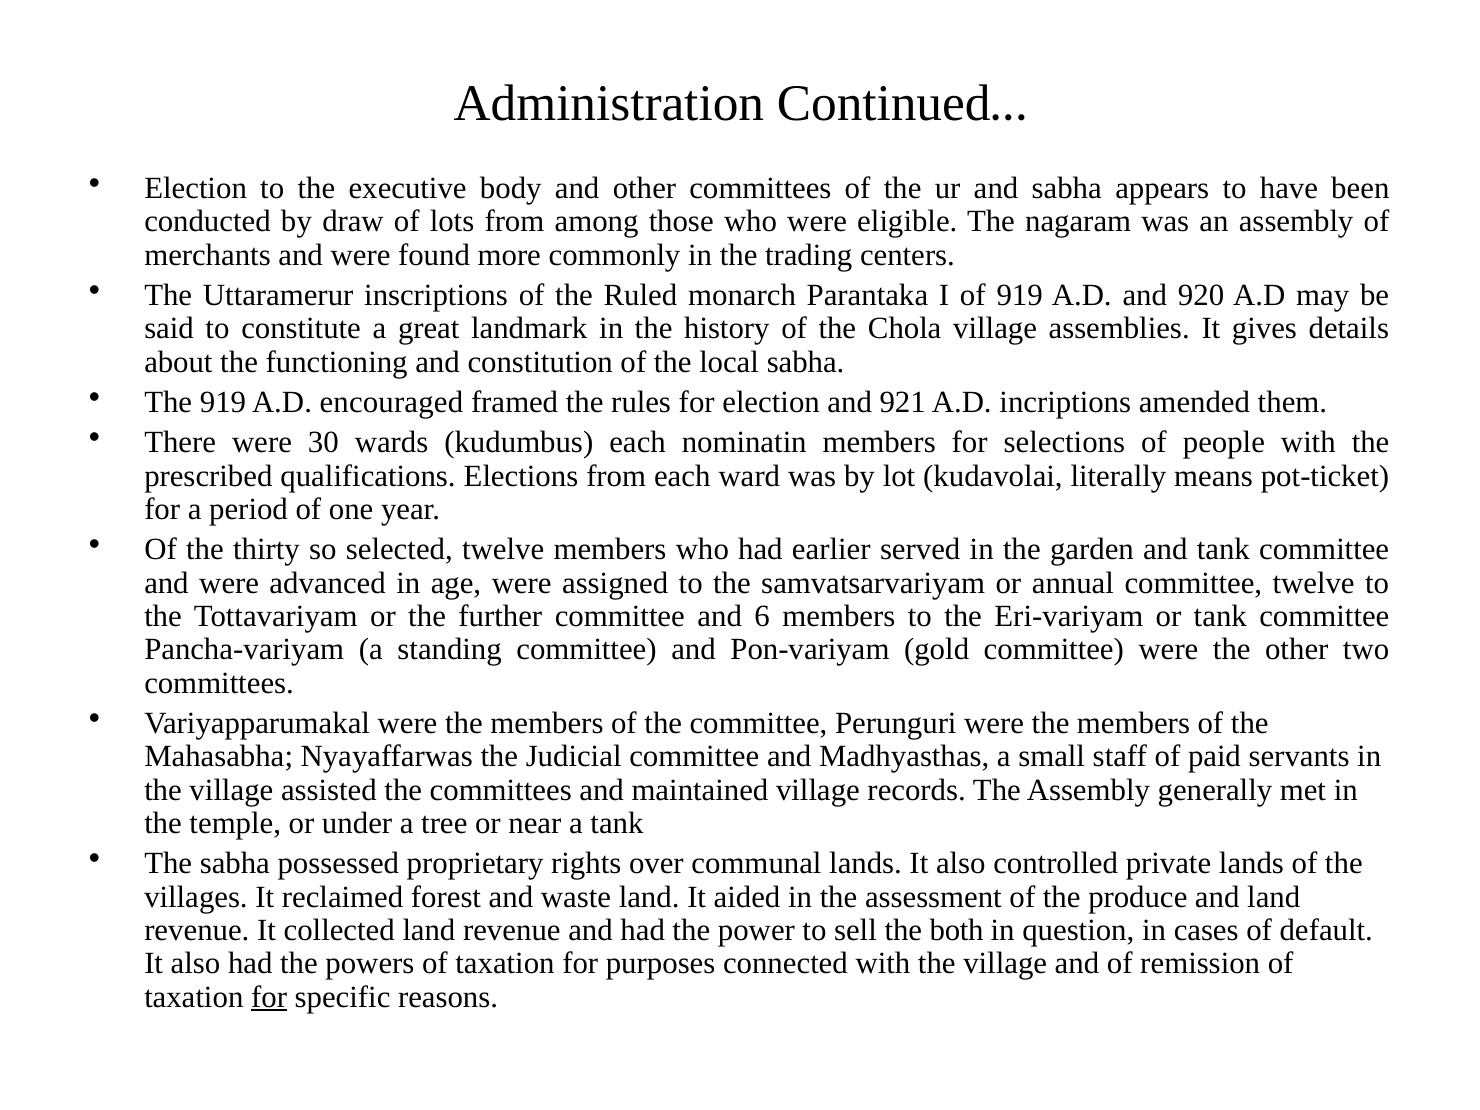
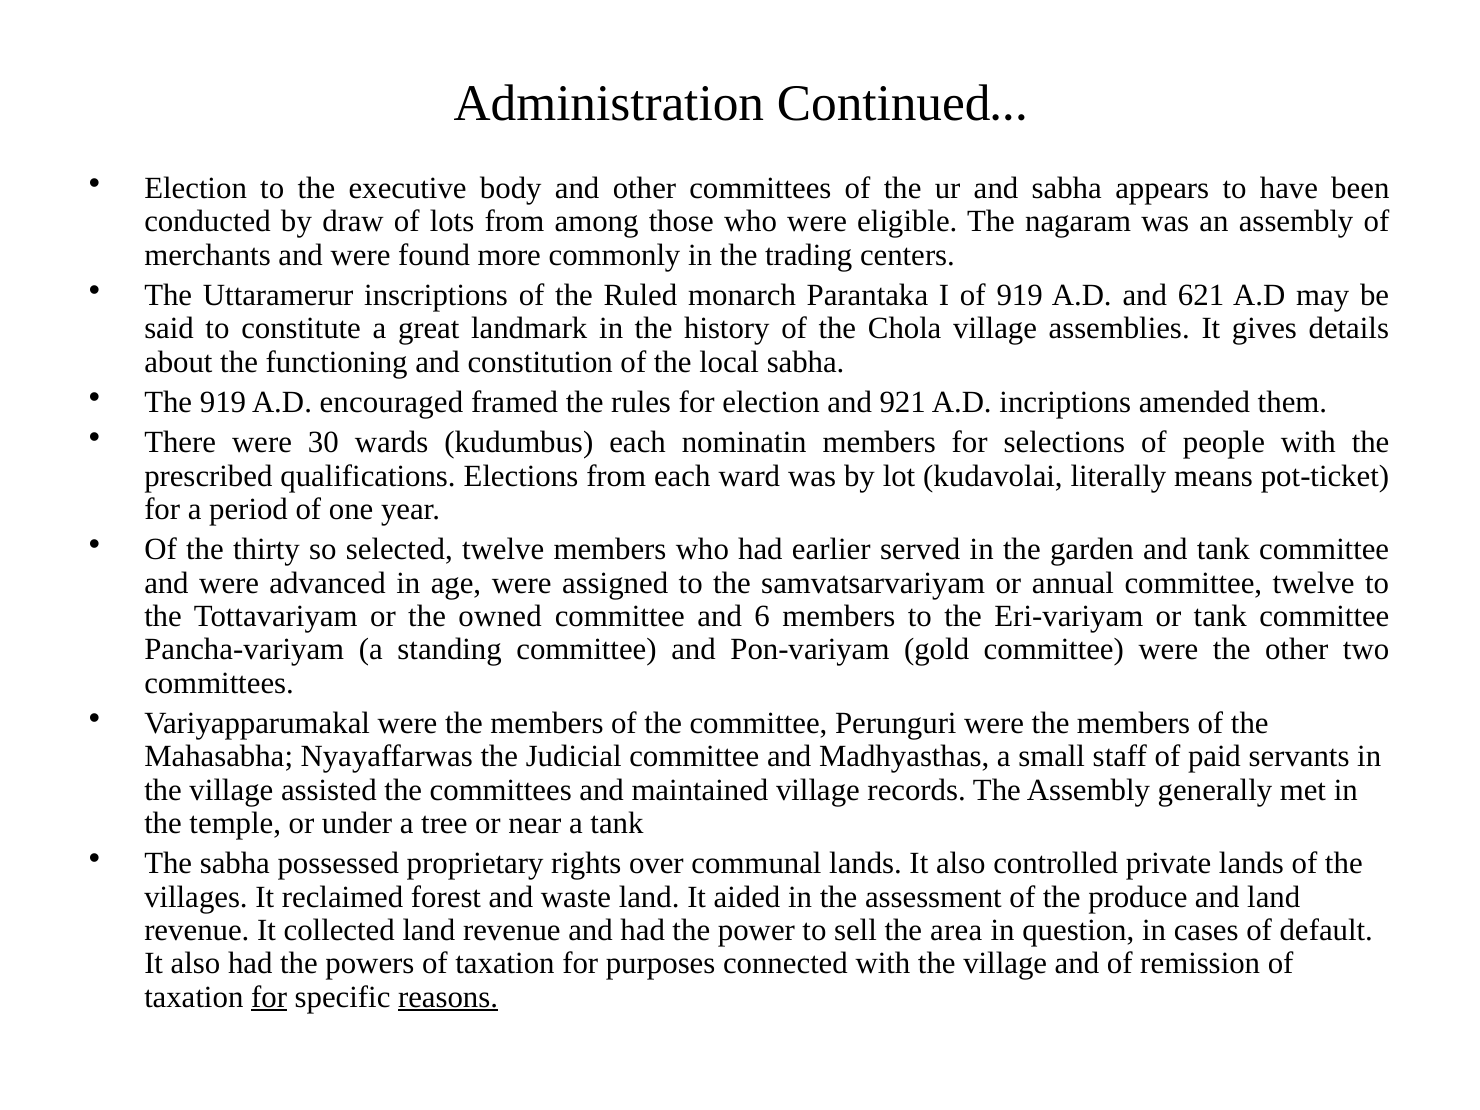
920: 920 -> 621
further: further -> owned
both: both -> area
reasons underline: none -> present
